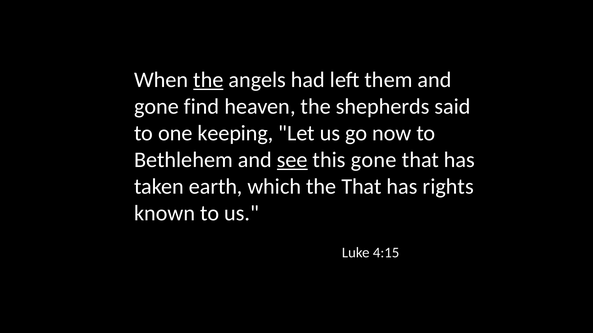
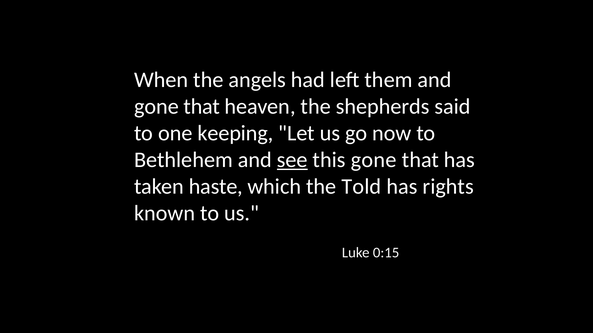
the at (208, 80) underline: present -> none
find at (202, 107): find -> that
earth: earth -> haste
the That: That -> Told
4:15: 4:15 -> 0:15
